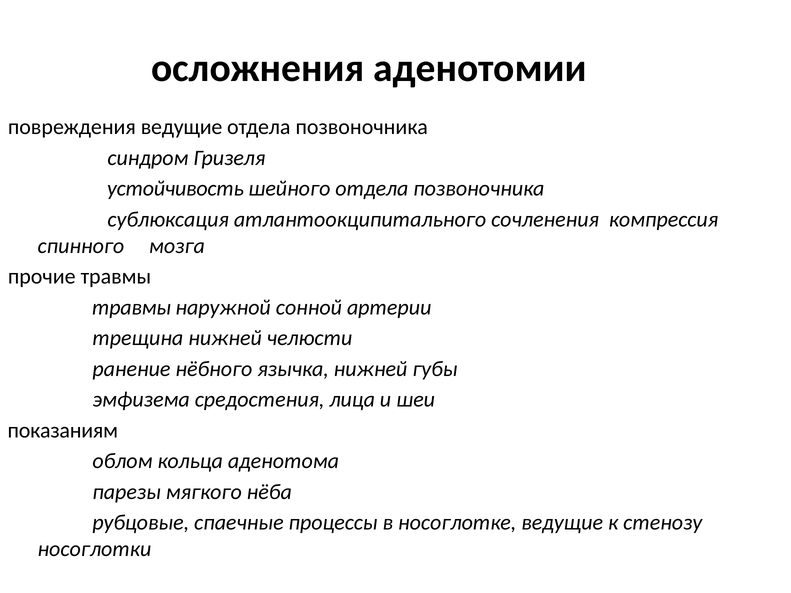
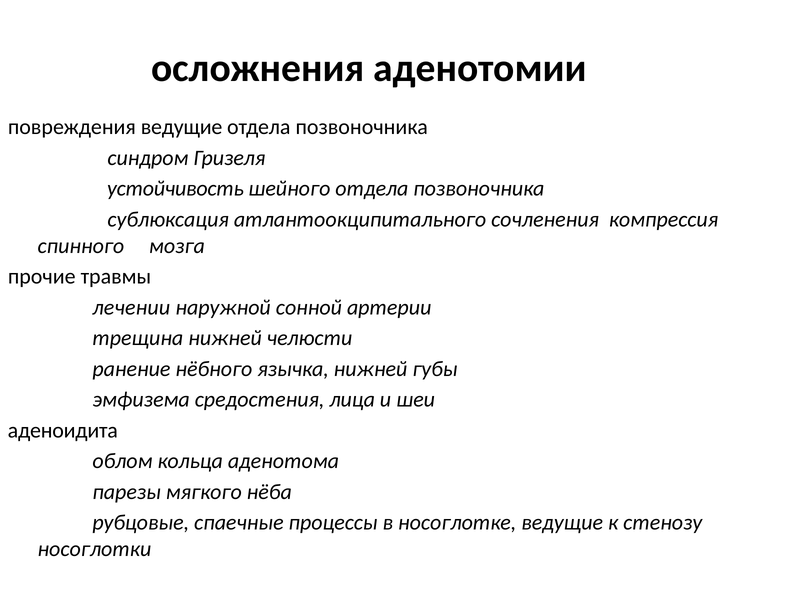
травмы at (132, 307): травмы -> лечении
показаниям: показаниям -> аденоидита
